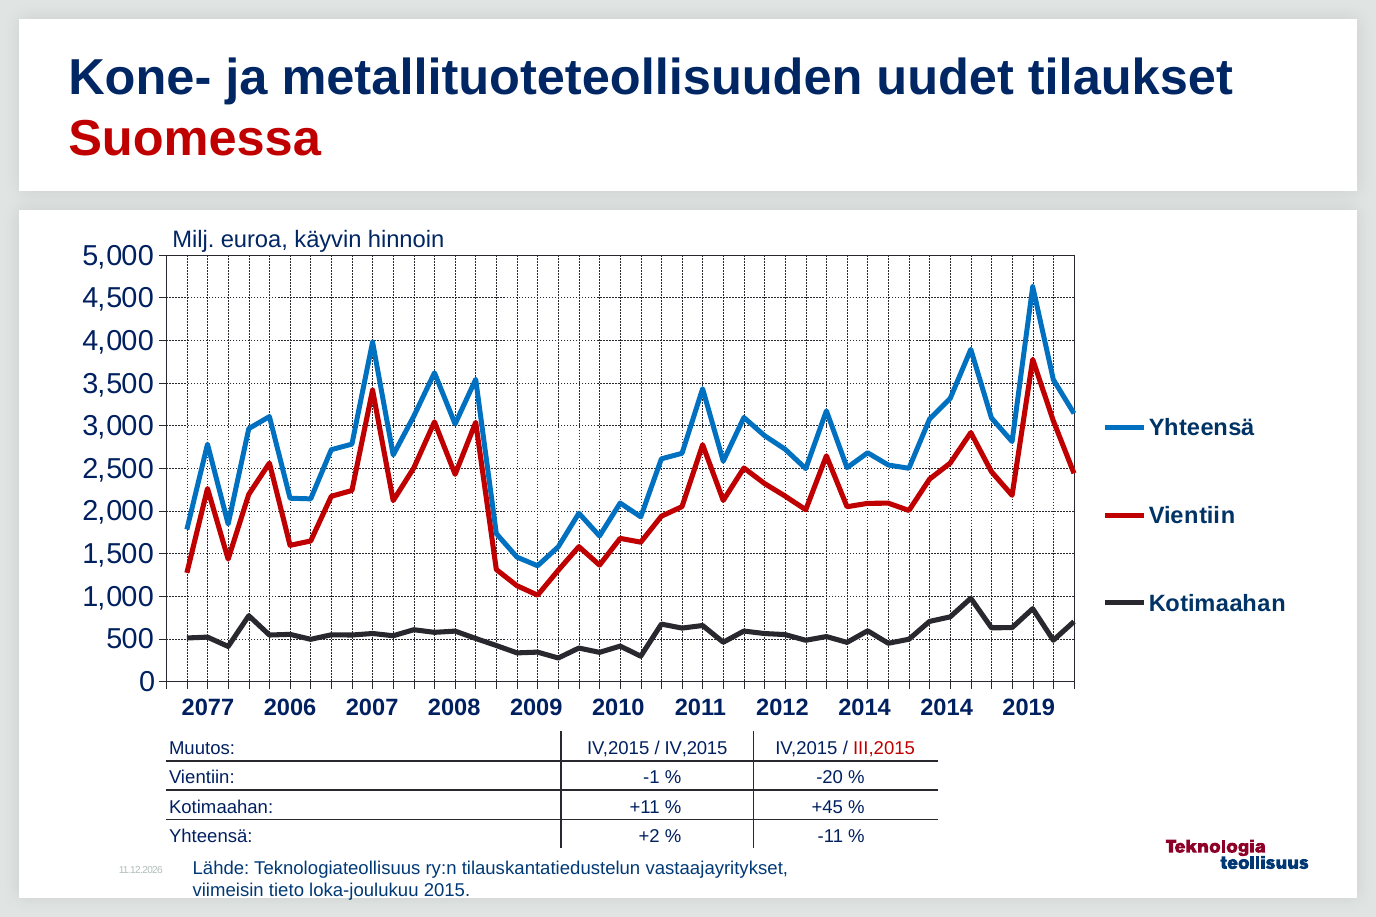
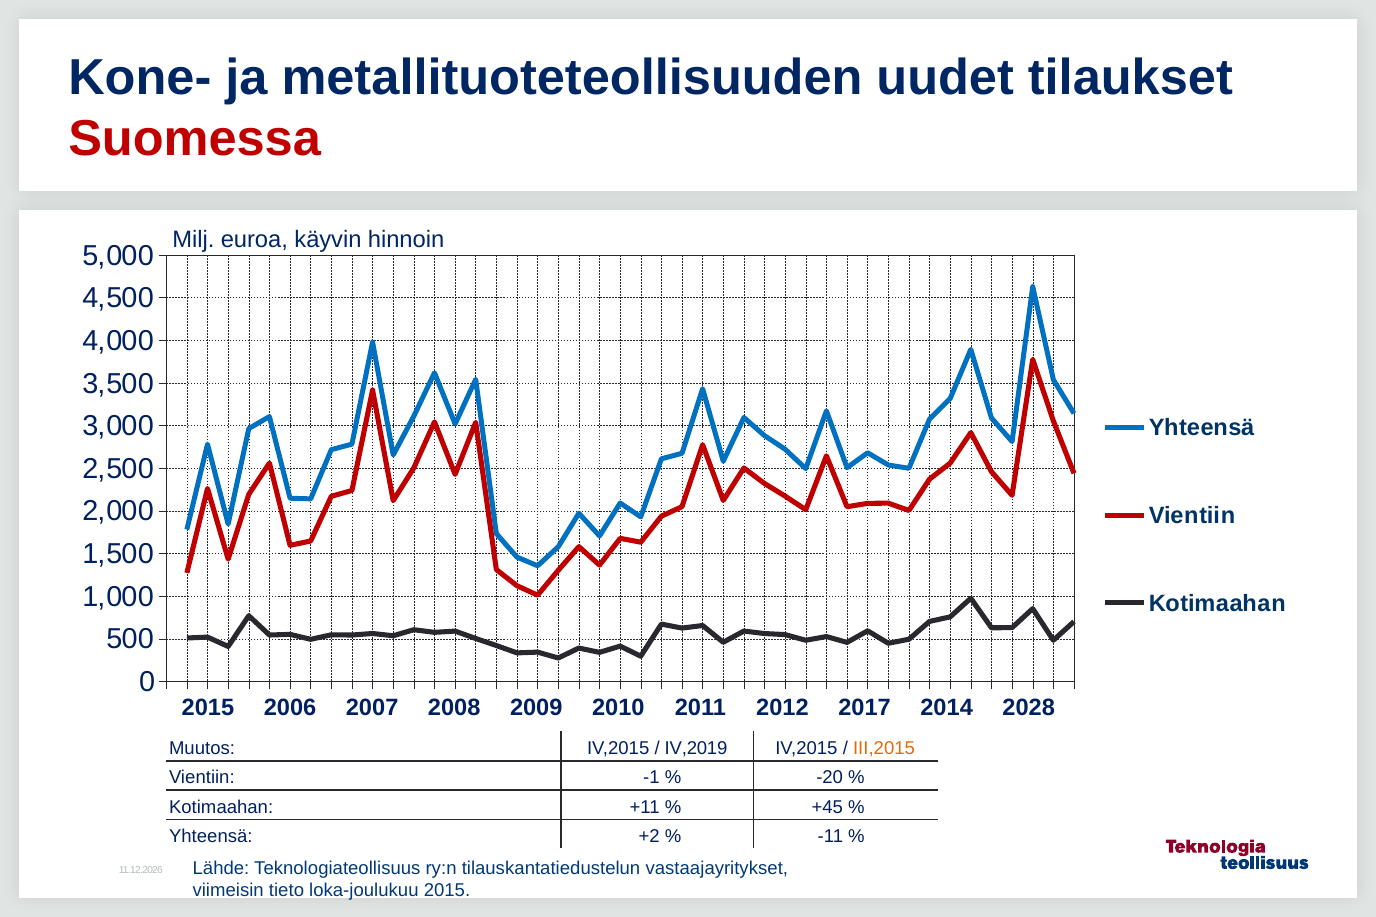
2077 at (208, 708): 2077 -> 2015
2012 2014: 2014 -> 2017
2019: 2019 -> 2028
IV,2015 at (696, 749): IV,2015 -> IV,2019
III,2015 colour: red -> orange
